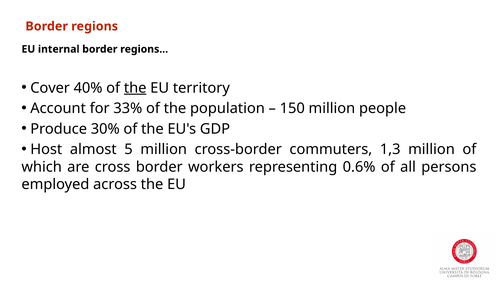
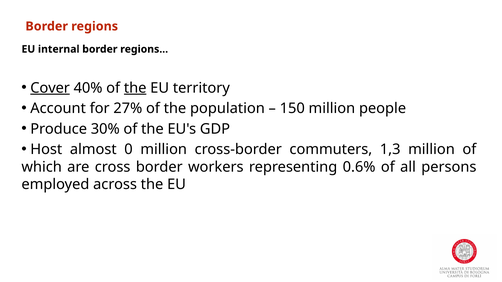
Cover underline: none -> present
33%: 33% -> 27%
5: 5 -> 0
